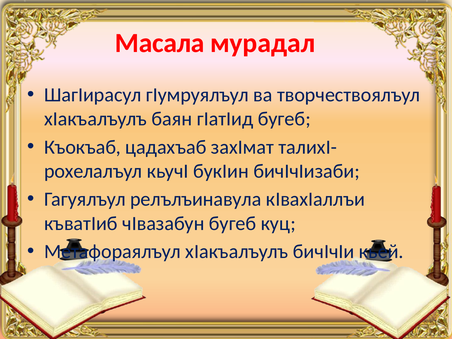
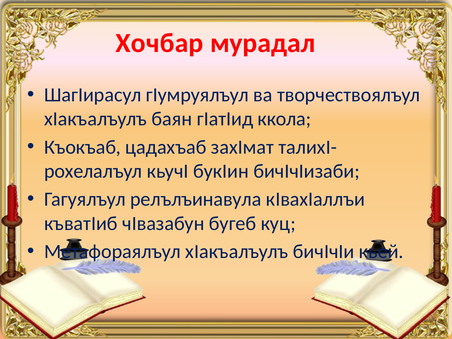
Масала: Масала -> Хочбар
гIатIид бугеб: бугеб -> ккола
